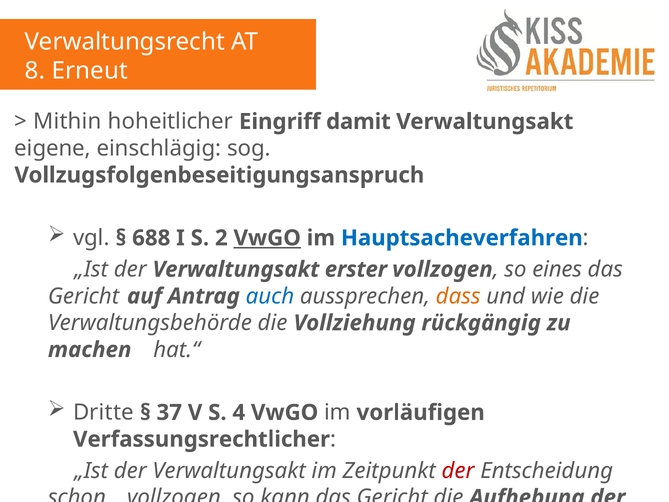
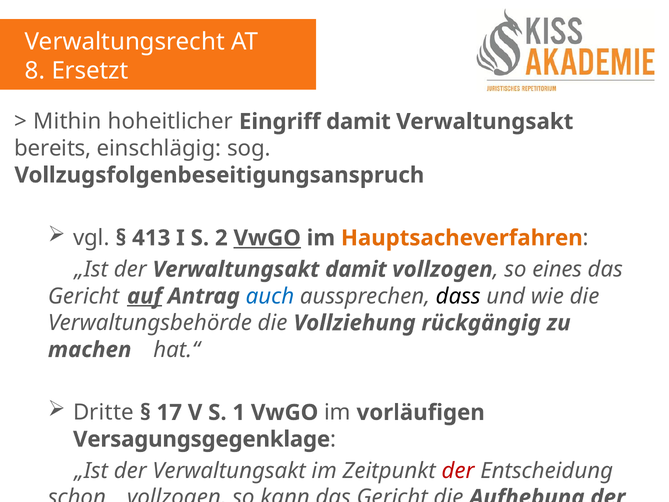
Erneut: Erneut -> Ersetzt
eigene: eigene -> bereits
688: 688 -> 413
Hauptsacheverfahren colour: blue -> orange
Verwaltungsakt erster: erster -> damit
auf underline: none -> present
dass colour: orange -> black
37: 37 -> 17
4: 4 -> 1
Verfassungsrechtlicher: Verfassungsrechtlicher -> Versagungsgegenklage
